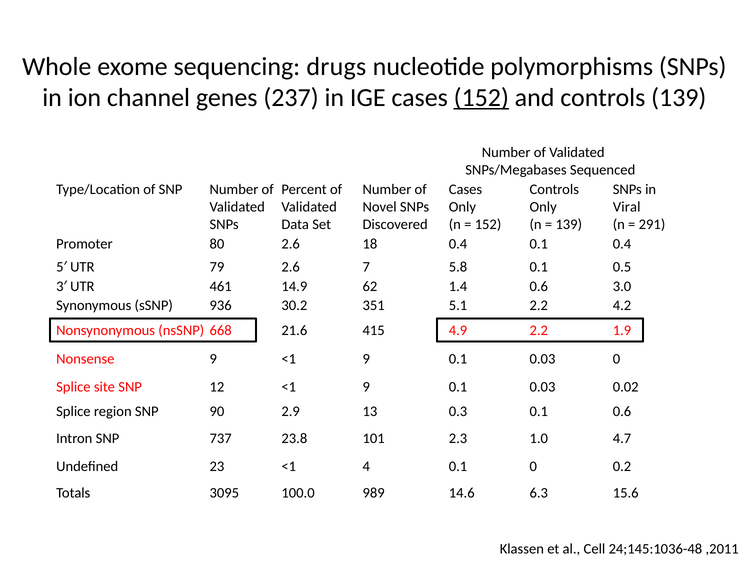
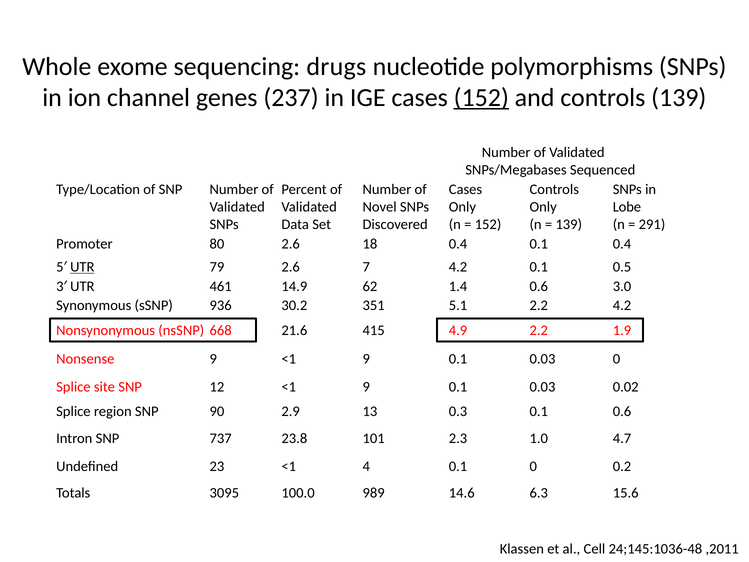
Viral: Viral -> Lobe
UTR at (82, 267) underline: none -> present
7 5.8: 5.8 -> 4.2
